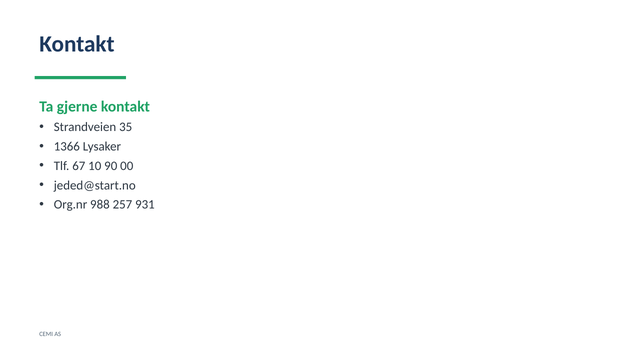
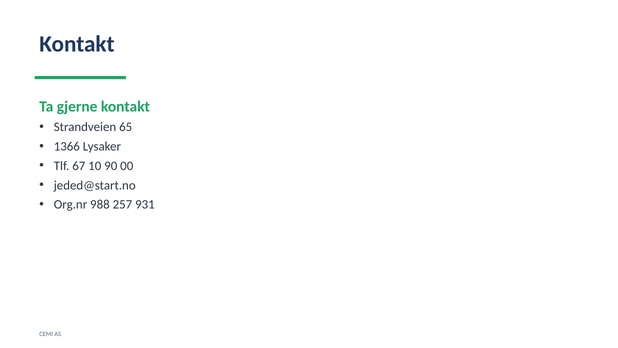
35: 35 -> 65
